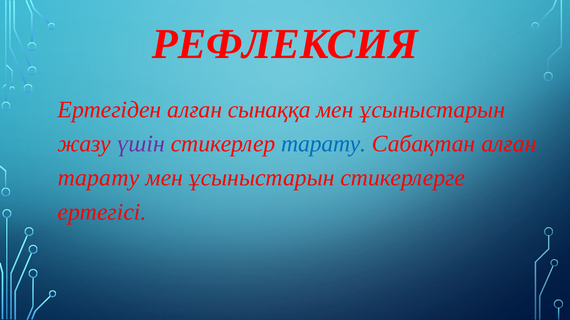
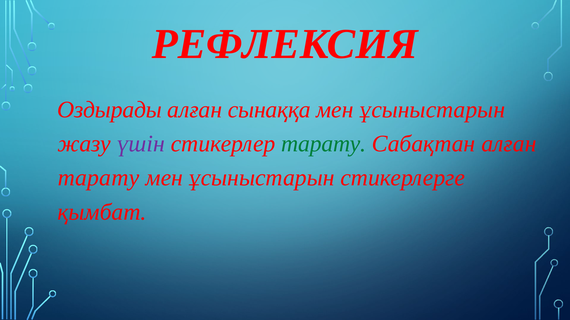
Ертегіден: Ертегіден -> Оздырады
тарату at (324, 144) colour: blue -> green
ертегісі: ертегісі -> қымбат
